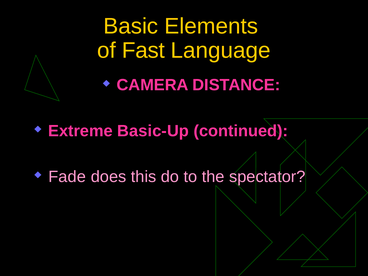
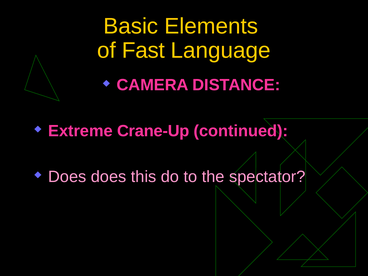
Basic-Up: Basic-Up -> Crane-Up
Fade at (67, 177): Fade -> Does
